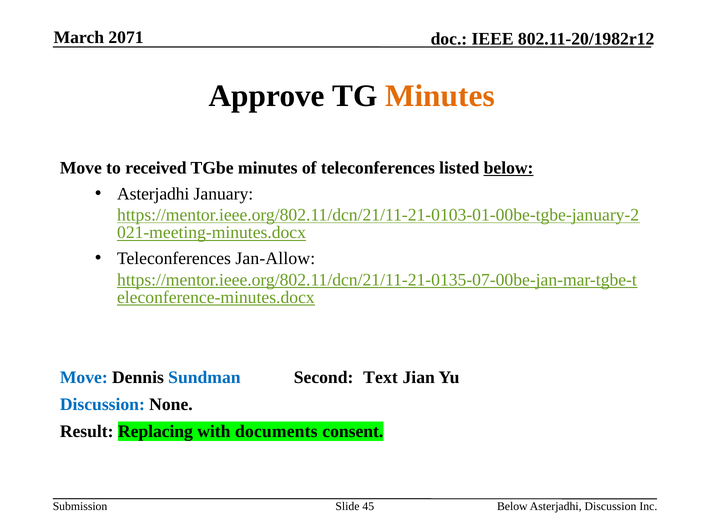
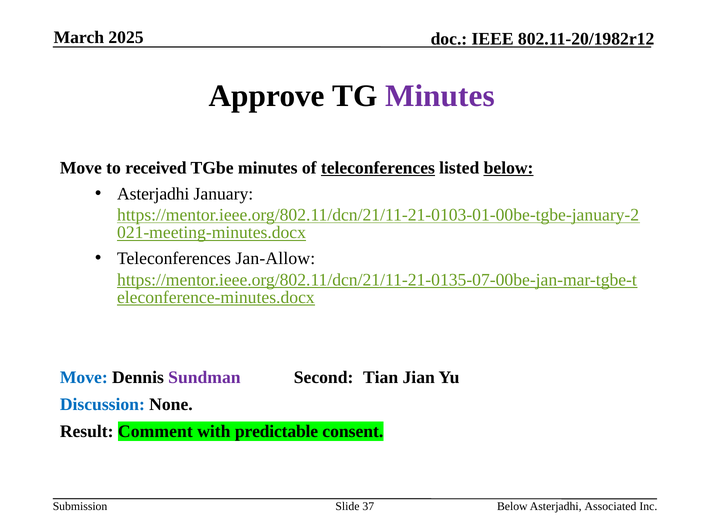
2071: 2071 -> 2025
Minutes at (440, 96) colour: orange -> purple
teleconferences at (378, 168) underline: none -> present
Sundman colour: blue -> purple
Text: Text -> Tian
Replacing: Replacing -> Comment
documents: documents -> predictable
45: 45 -> 37
Asterjadhi Discussion: Discussion -> Associated
